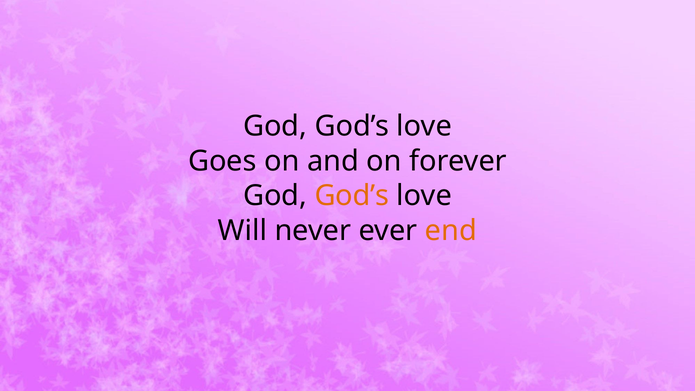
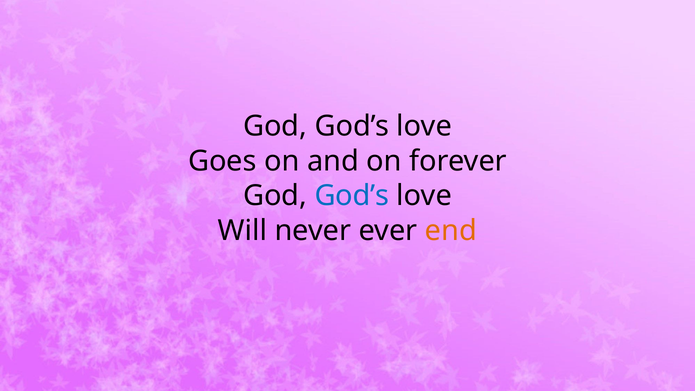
God’s at (352, 196) colour: orange -> blue
